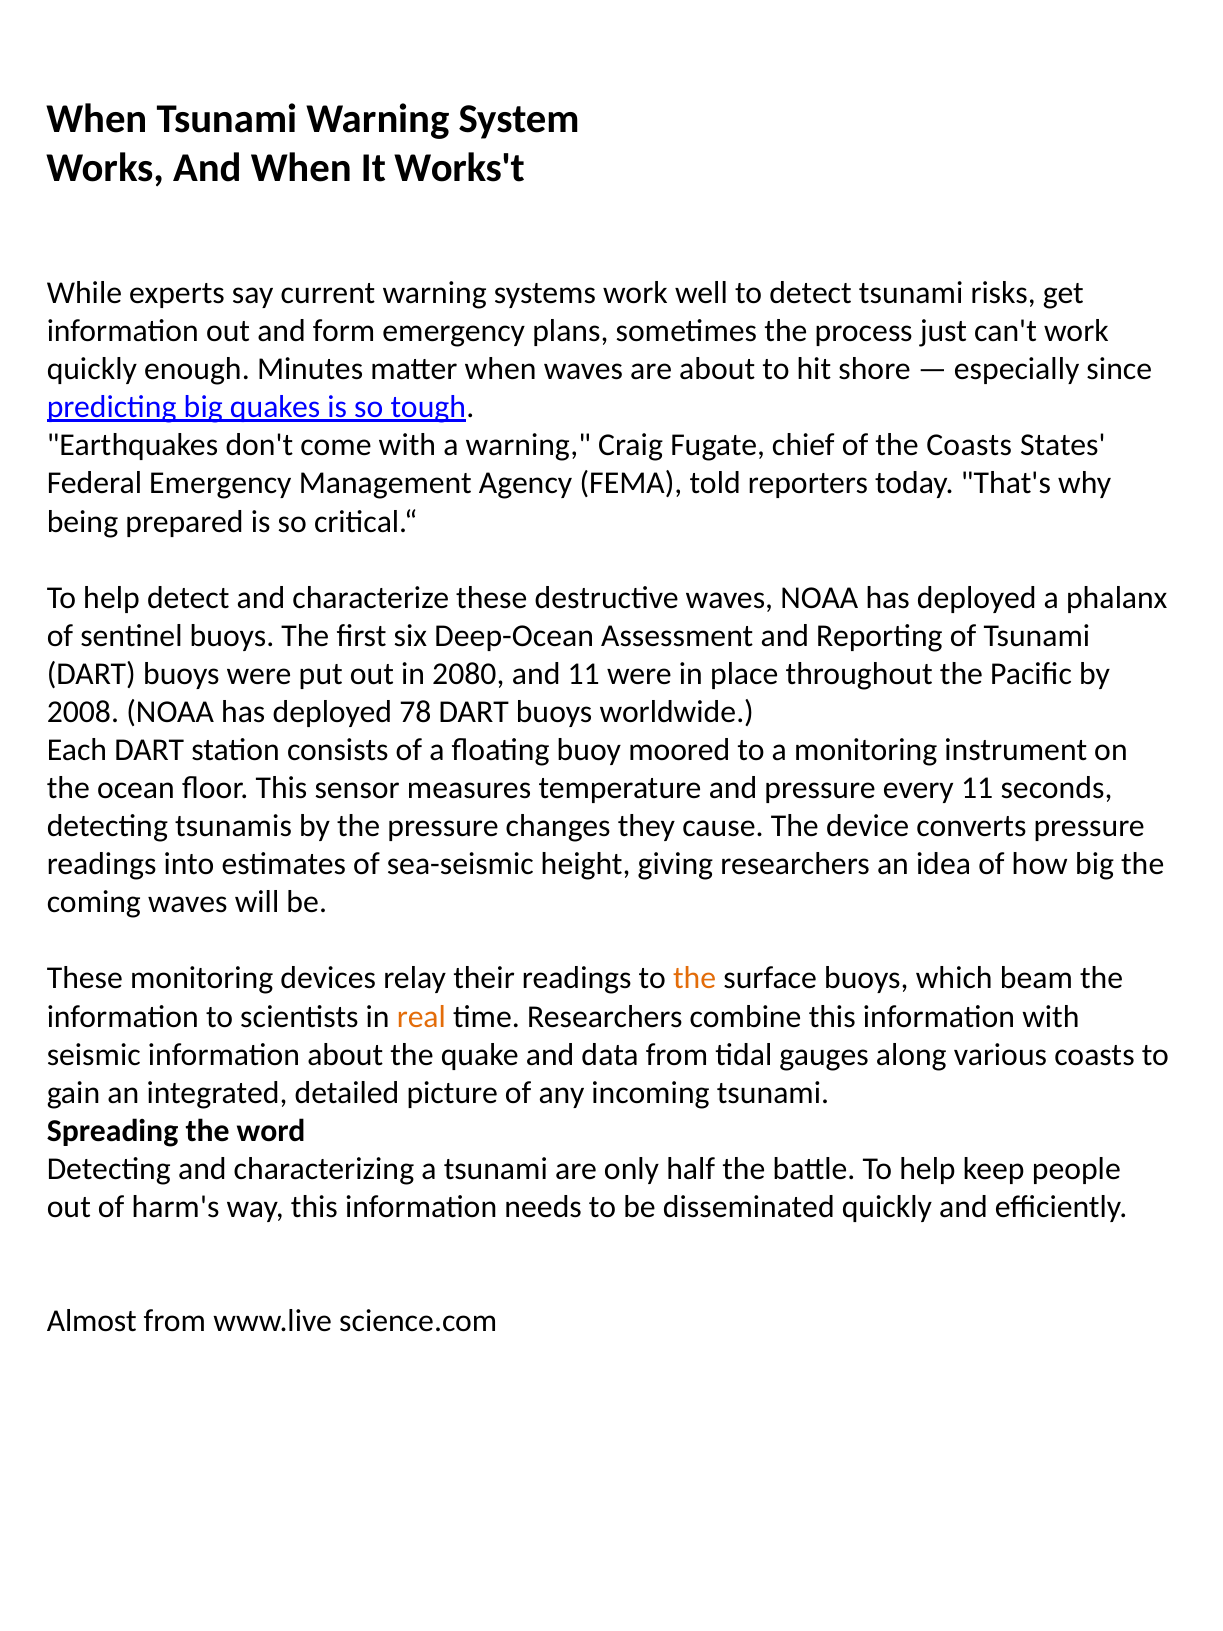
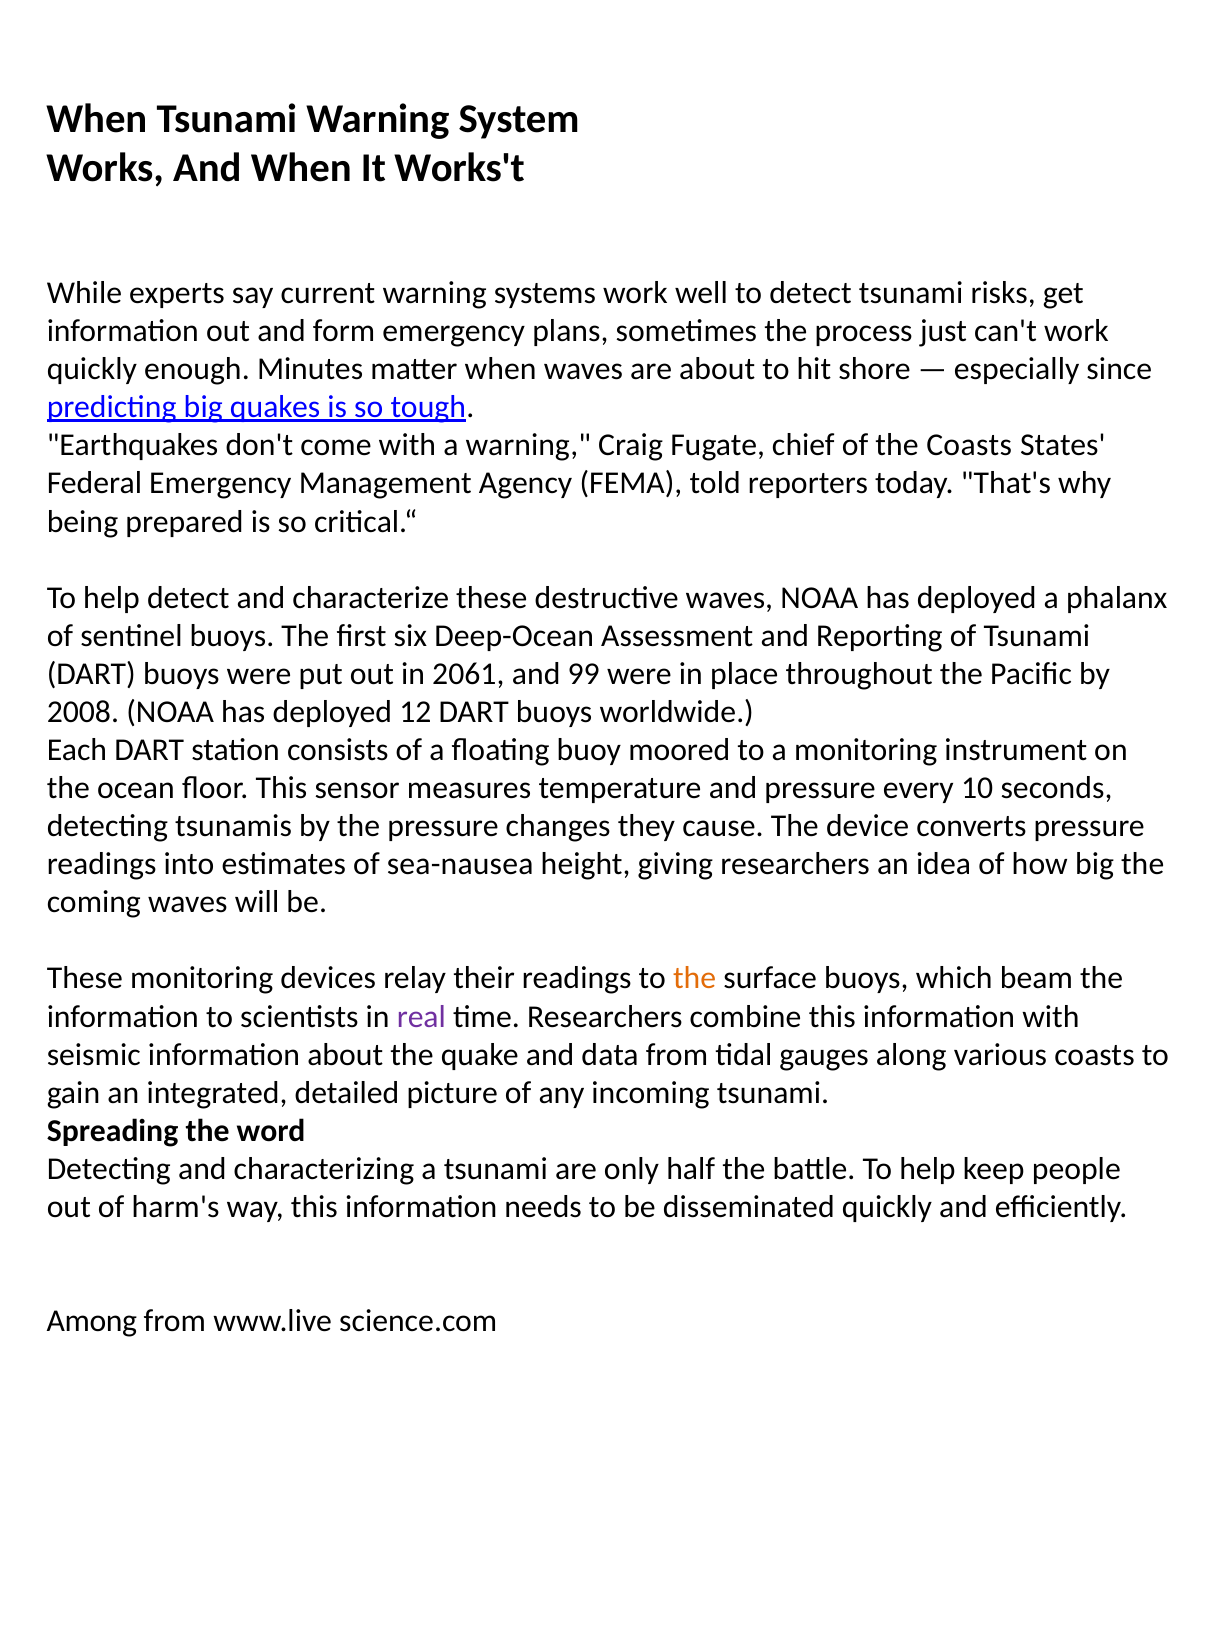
2080: 2080 -> 2061
and 11: 11 -> 99
78: 78 -> 12
every 11: 11 -> 10
sea-seismic: sea-seismic -> sea-nausea
real colour: orange -> purple
Almost: Almost -> Among
